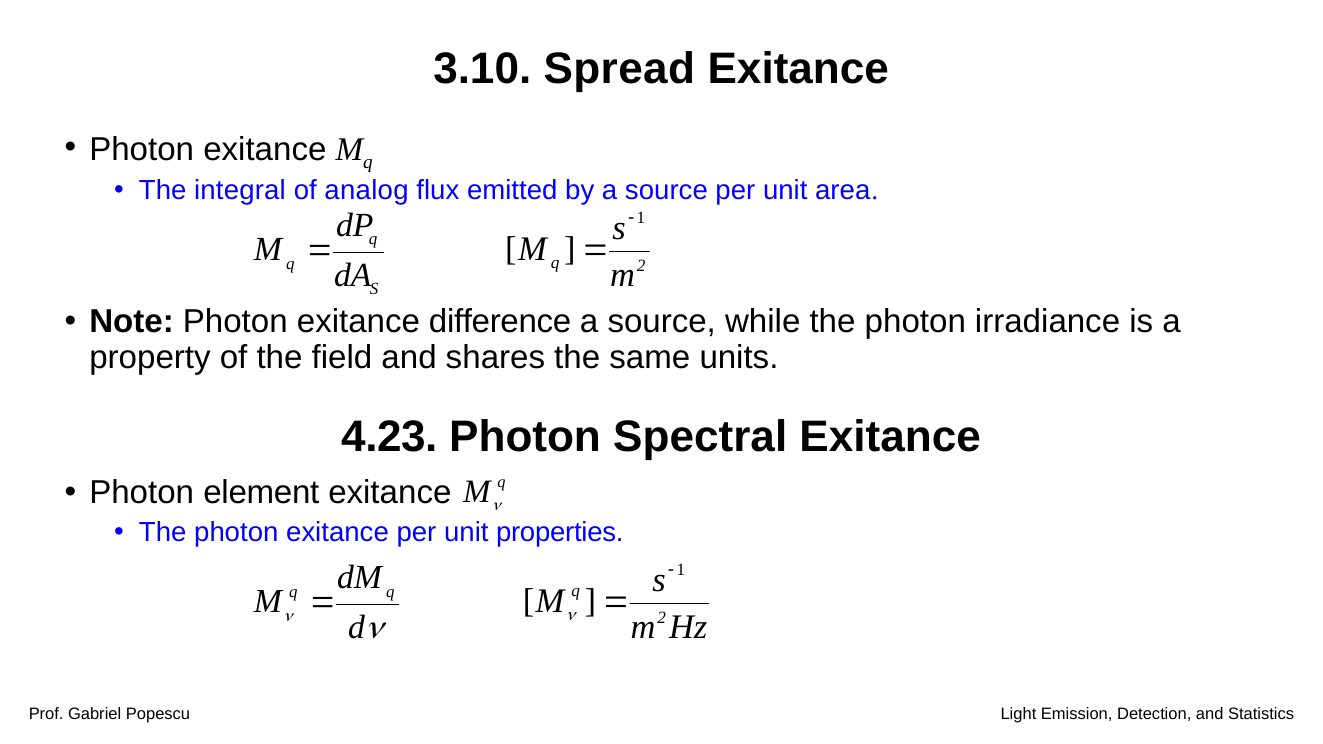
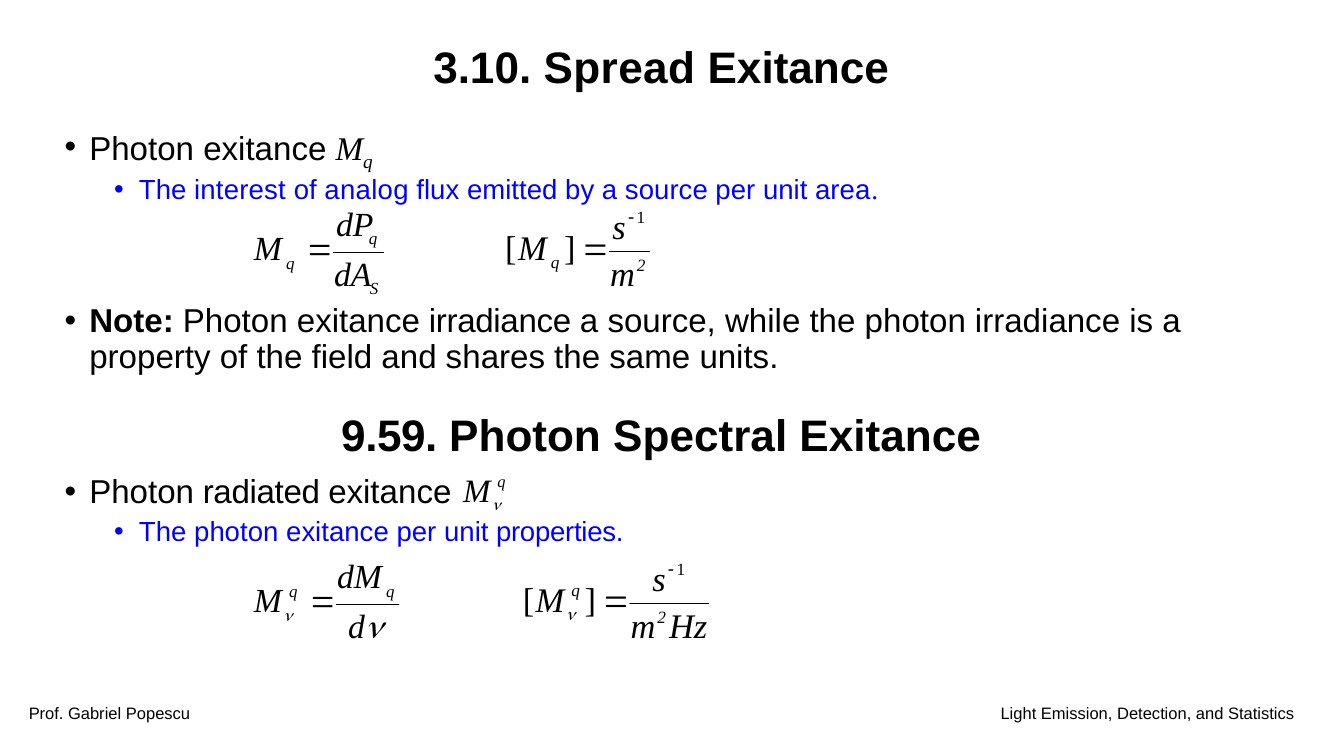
integral: integral -> interest
exitance difference: difference -> irradiance
4.23: 4.23 -> 9.59
element: element -> radiated
